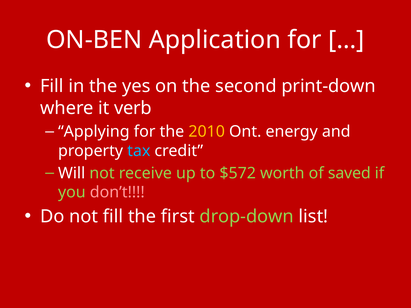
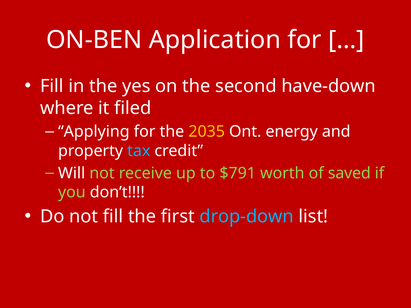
print-down: print-down -> have-down
verb: verb -> filed
2010: 2010 -> 2035
$572: $572 -> $791
don’t colour: pink -> white
drop-down colour: light green -> light blue
